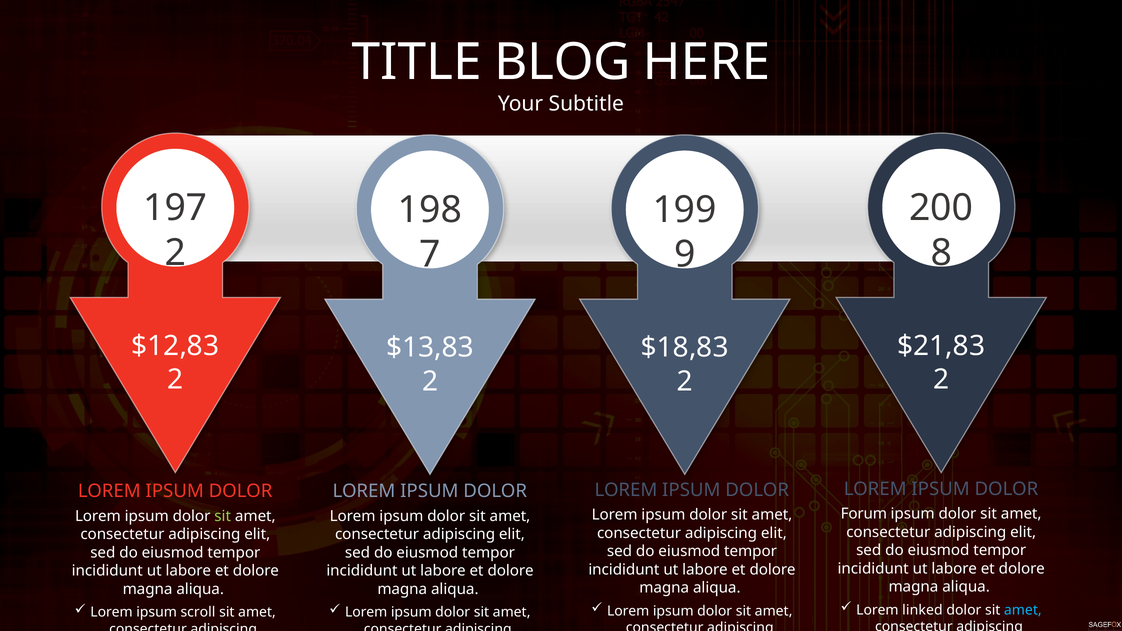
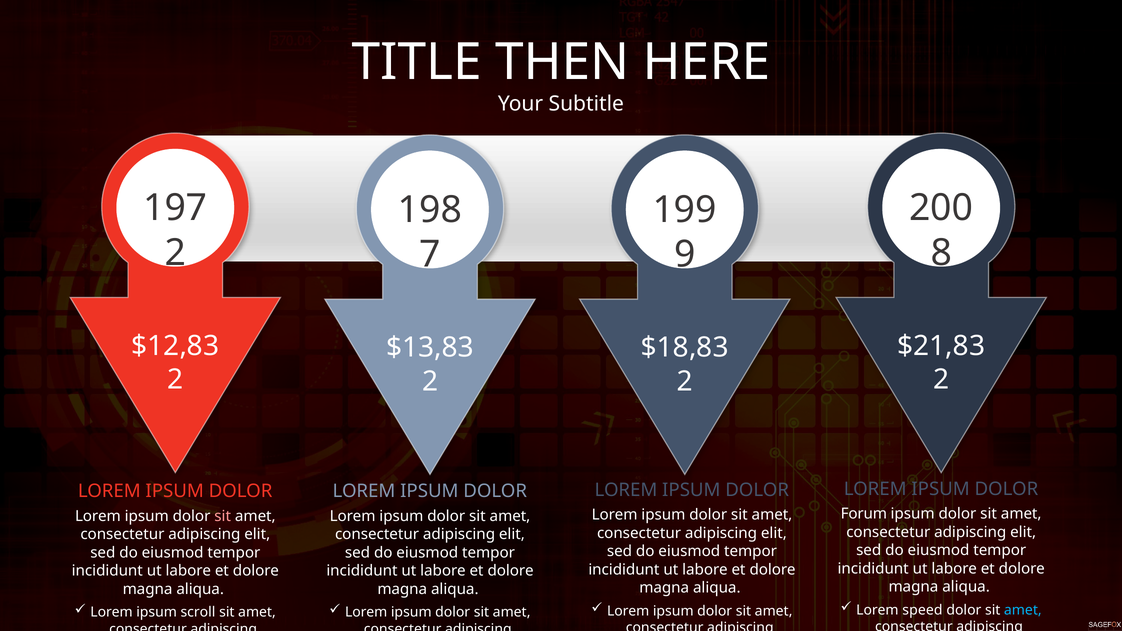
BLOG: BLOG -> THEN
sit at (223, 516) colour: light green -> pink
linked: linked -> speed
